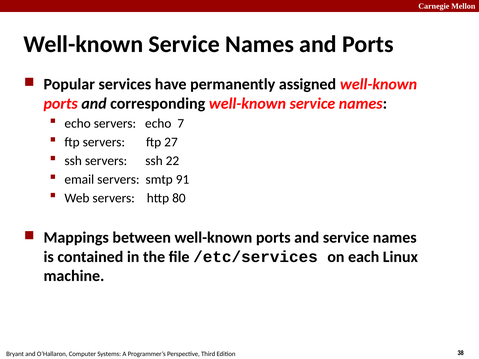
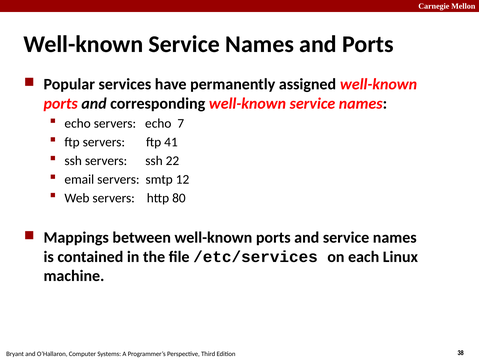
27: 27 -> 41
91: 91 -> 12
